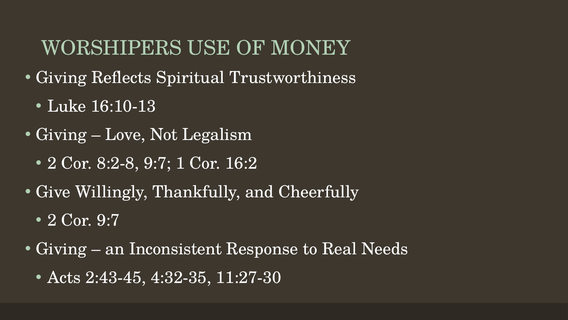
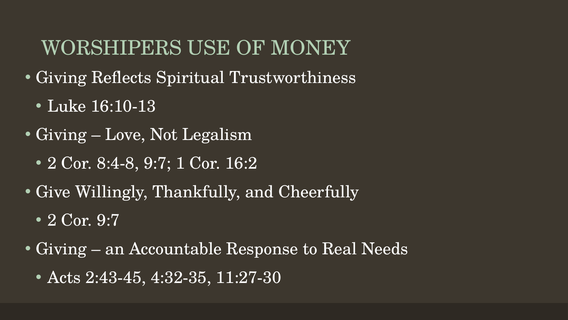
8:2-8: 8:2-8 -> 8:4-8
Inconsistent: Inconsistent -> Accountable
